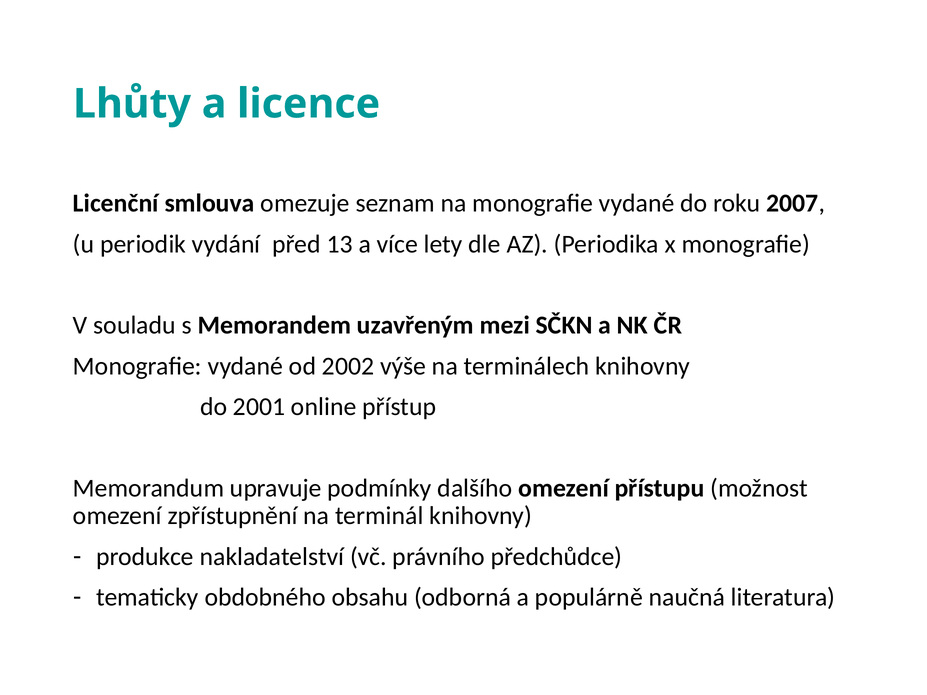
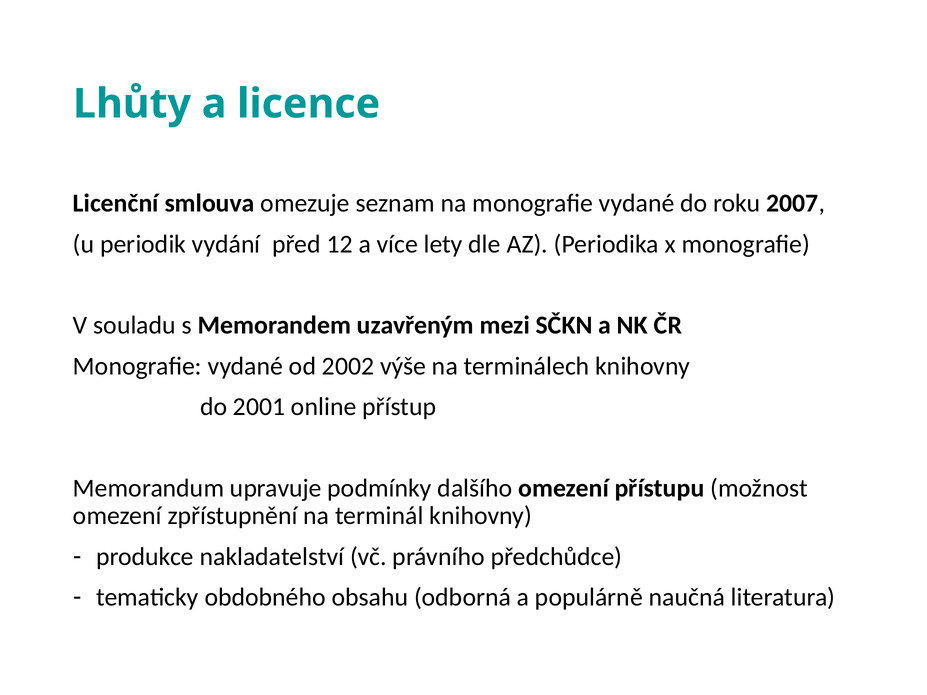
13: 13 -> 12
